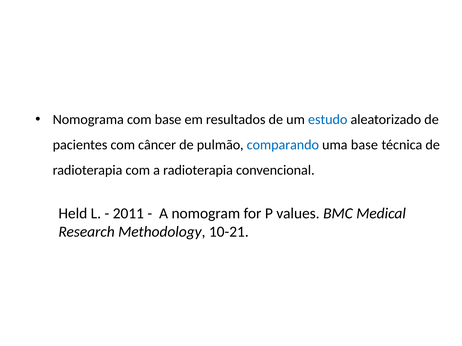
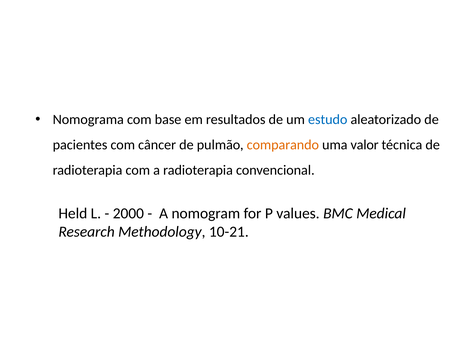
comparando colour: blue -> orange
uma base: base -> valor
2011: 2011 -> 2000
